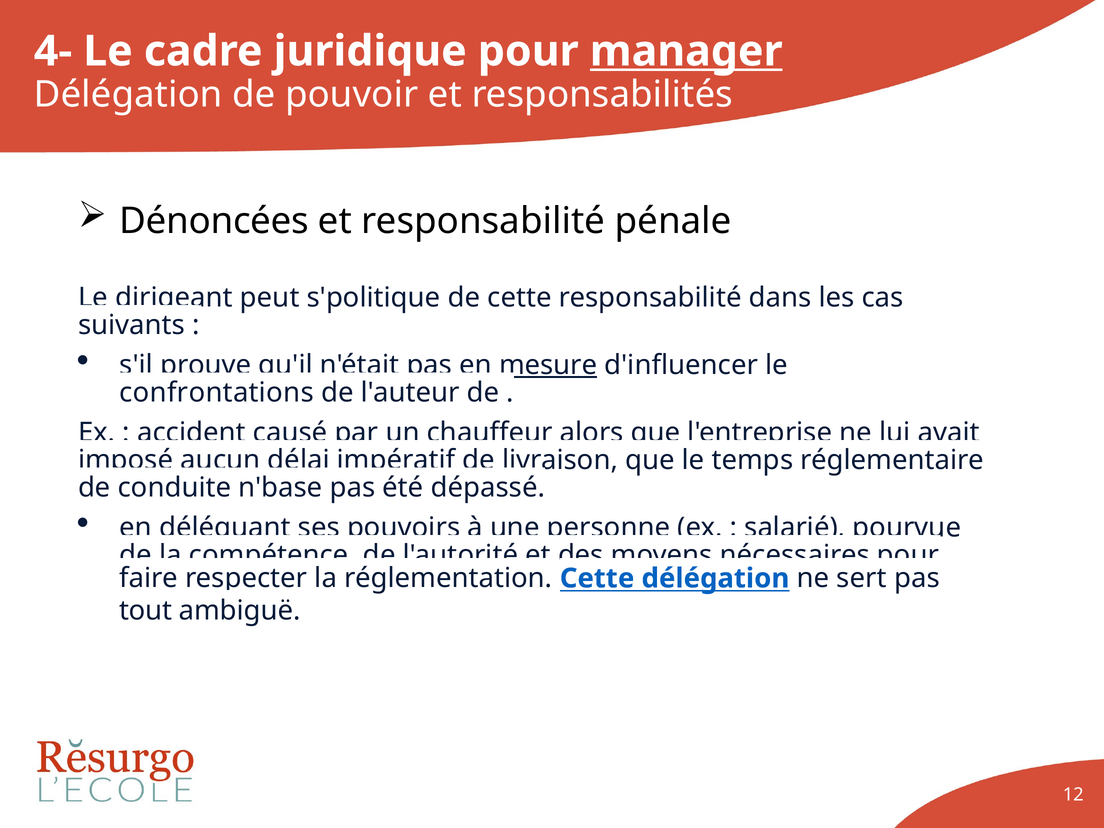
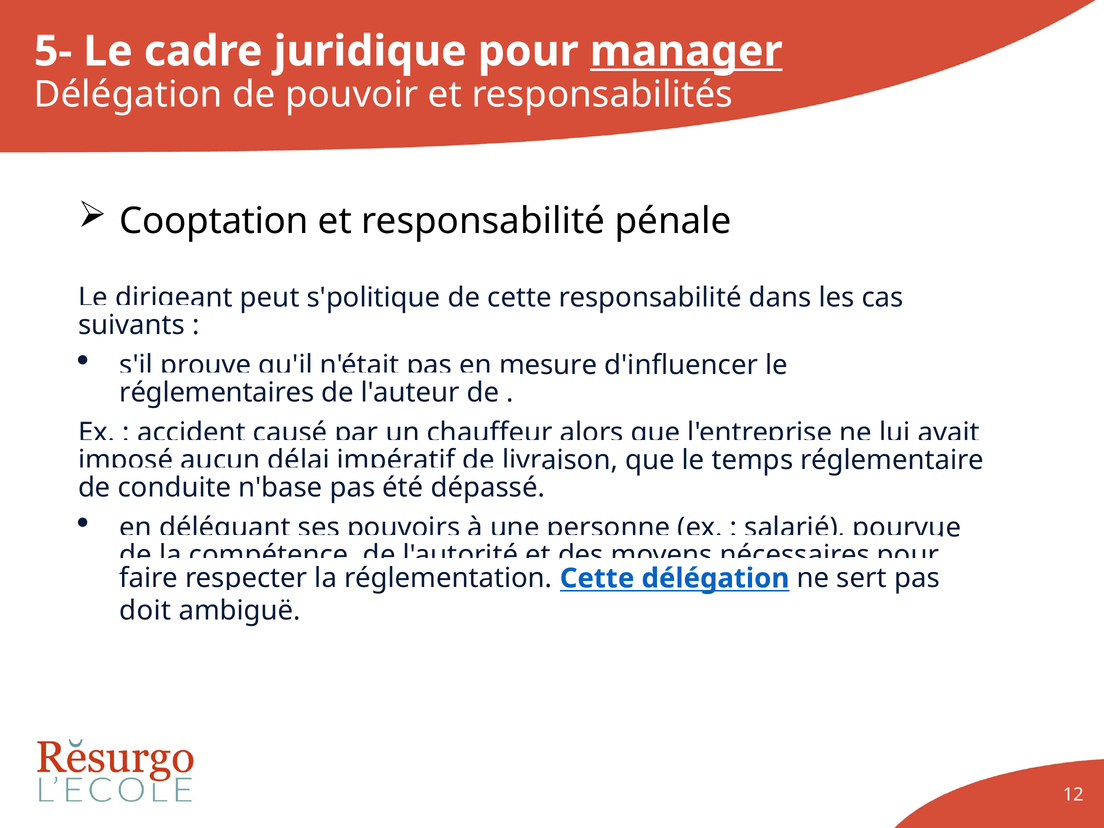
4-: 4- -> 5-
Dénoncées: Dénoncées -> Cooptation
mesure underline: present -> none
confrontations: confrontations -> réglementaires
tout: tout -> doit
